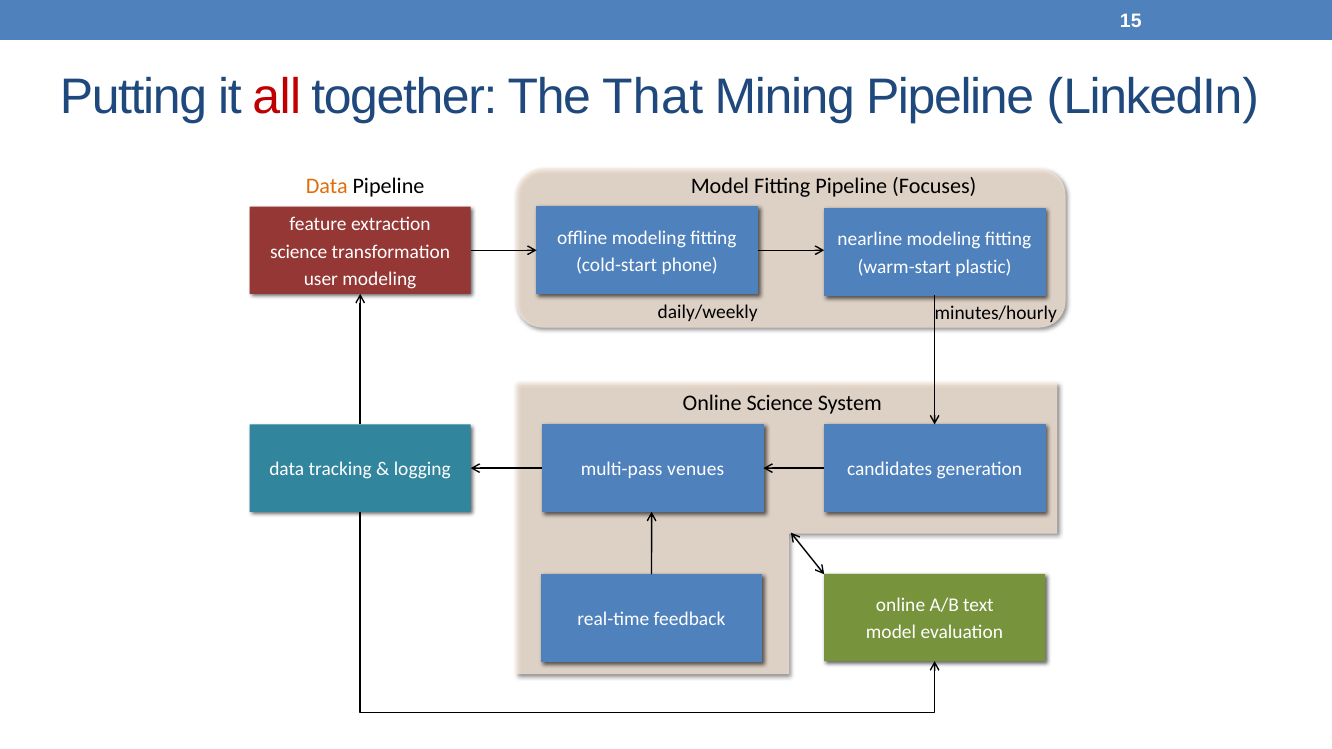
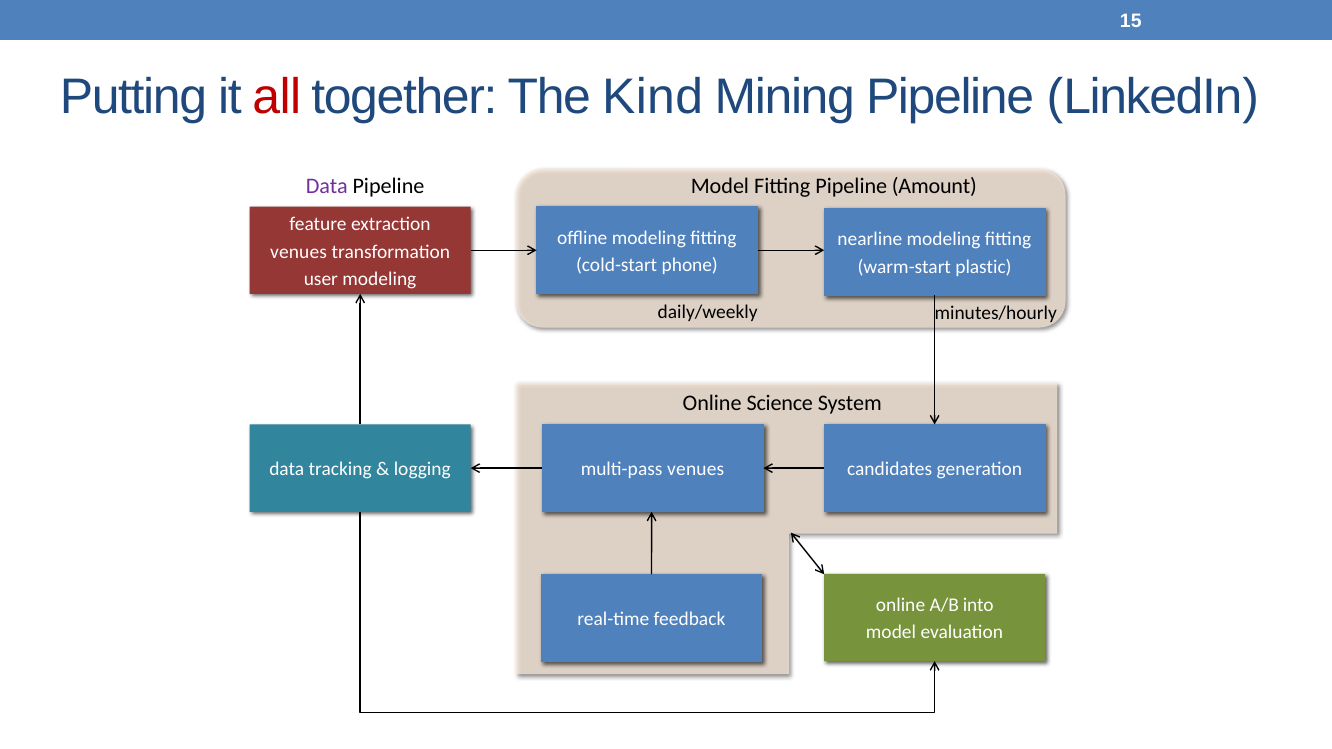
That: That -> Kind
Data at (327, 186) colour: orange -> purple
Focuses: Focuses -> Amount
science at (299, 252): science -> venues
text: text -> into
